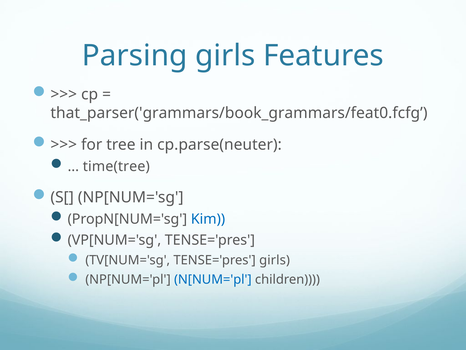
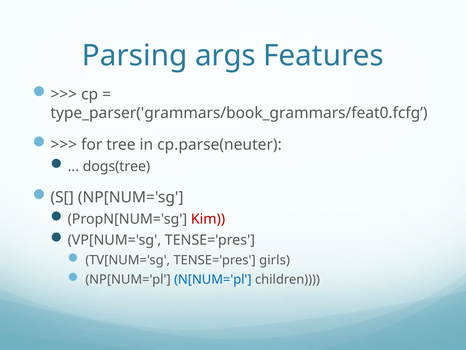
Parsing girls: girls -> args
that_parser('grammars/book_grammars/feat0.fcfg: that_parser('grammars/book_grammars/feat0.fcfg -> type_parser('grammars/book_grammars/feat0.fcfg
time(tree: time(tree -> dogs(tree
Kim colour: blue -> red
